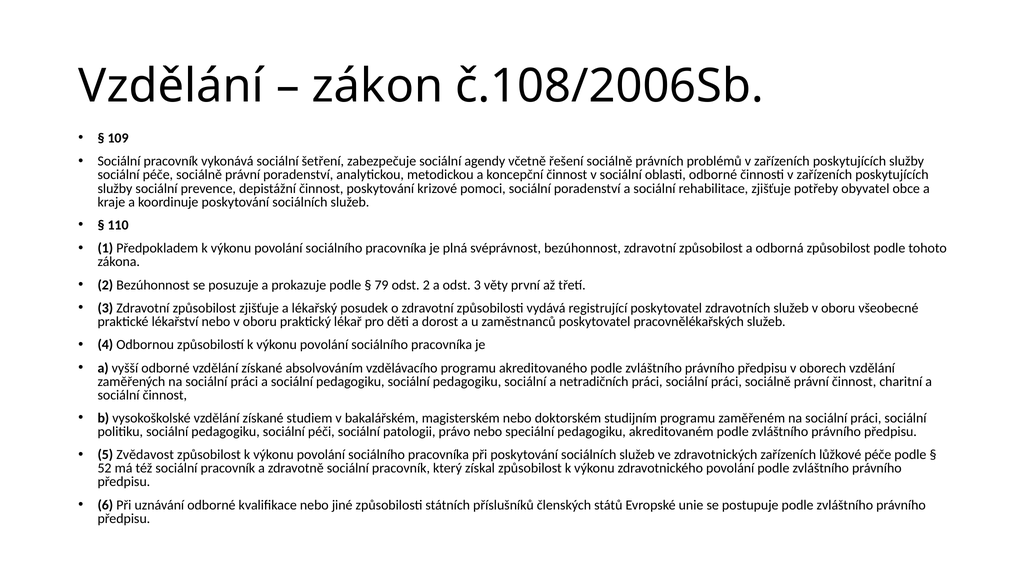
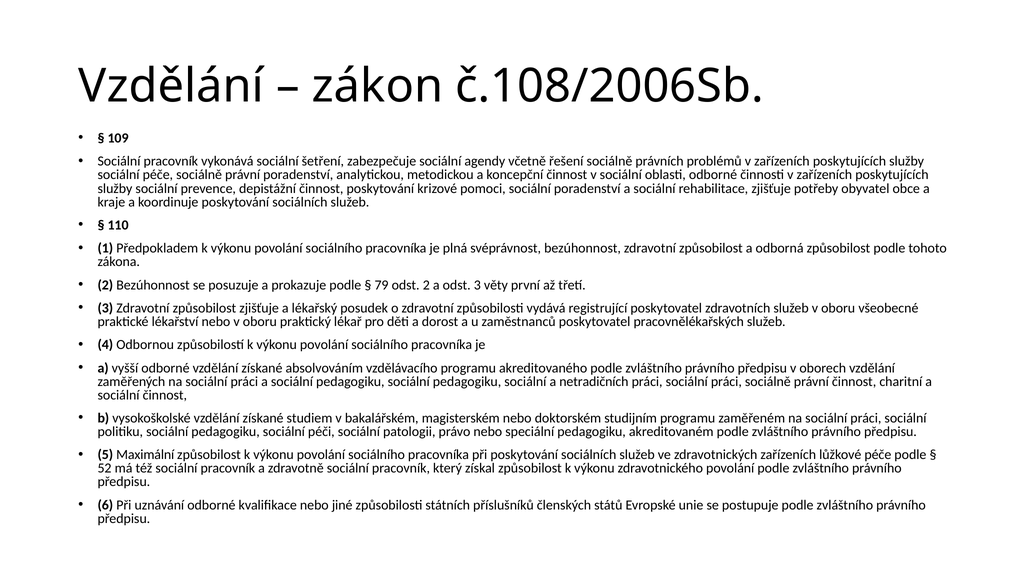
Zvědavost: Zvědavost -> Maximální
